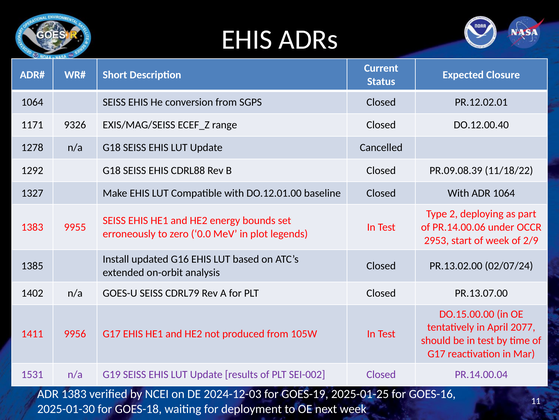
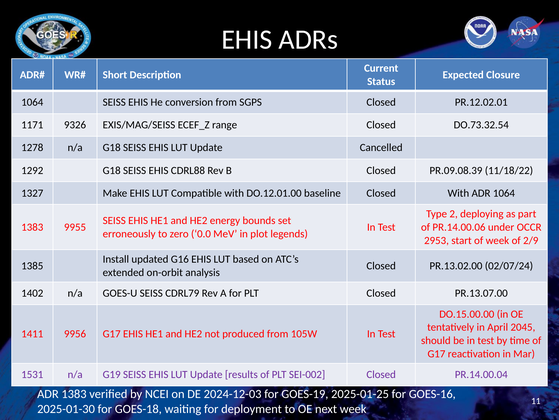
DO.12.00.40: DO.12.00.40 -> DO.73.32.54
2077: 2077 -> 2045
